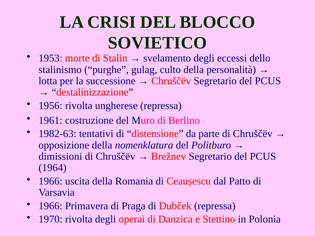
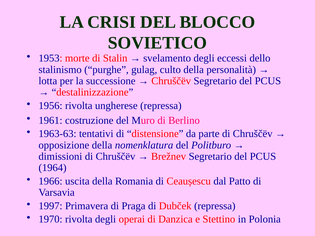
1982-63: 1982-63 -> 1963-63
1966 at (51, 206): 1966 -> 1997
